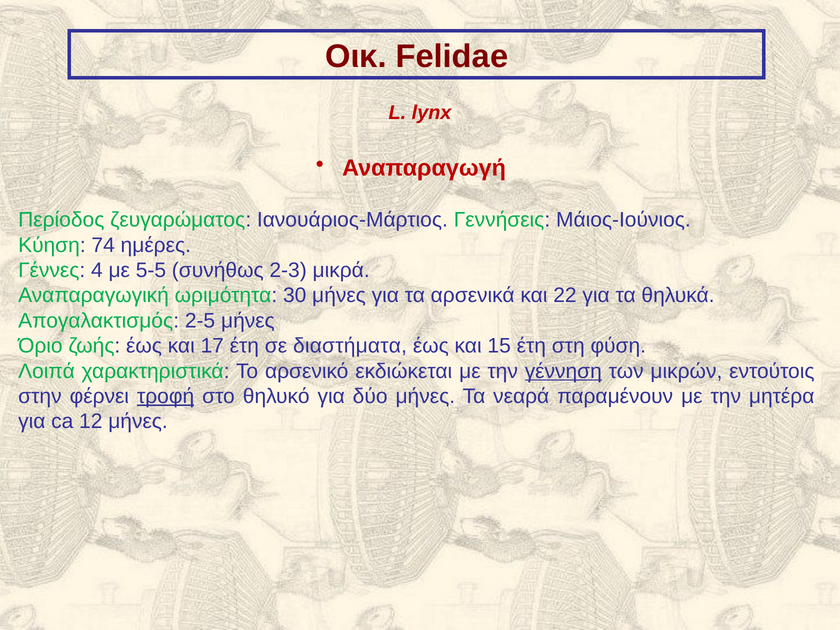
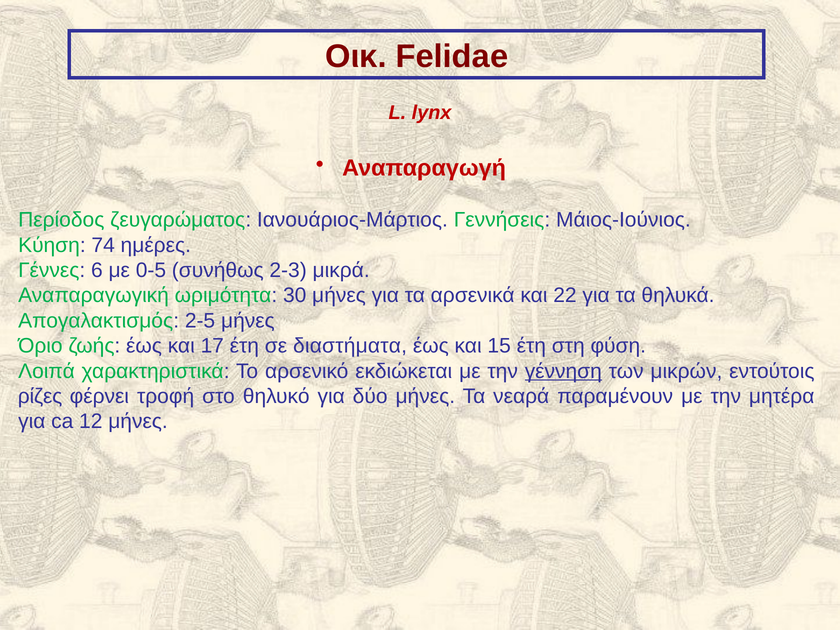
4: 4 -> 6
5-5: 5-5 -> 0-5
στην: στην -> ρίζες
τροφή underline: present -> none
